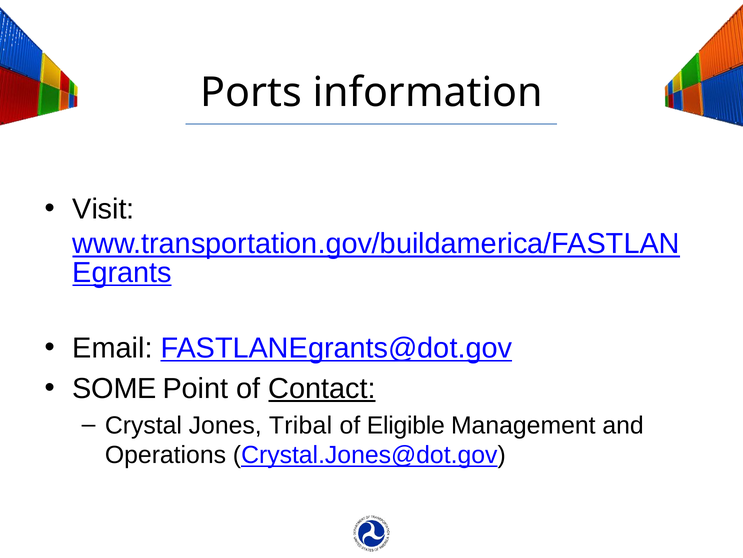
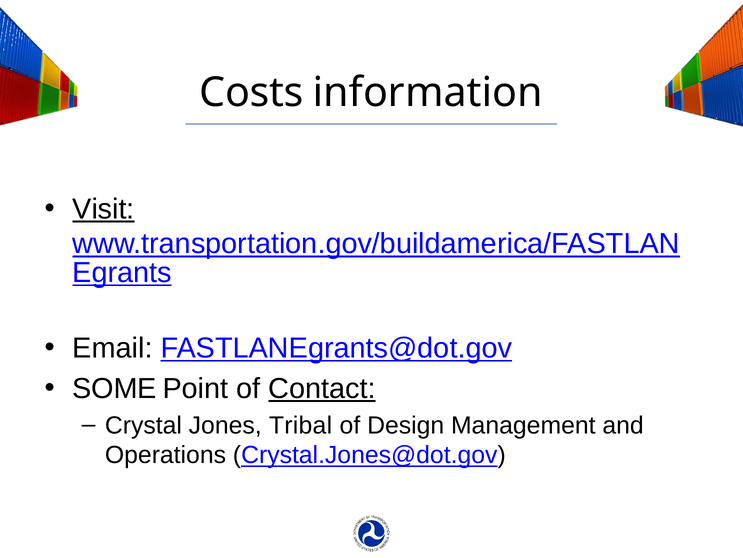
Ports: Ports -> Costs
Visit underline: none -> present
Eligible: Eligible -> Design
